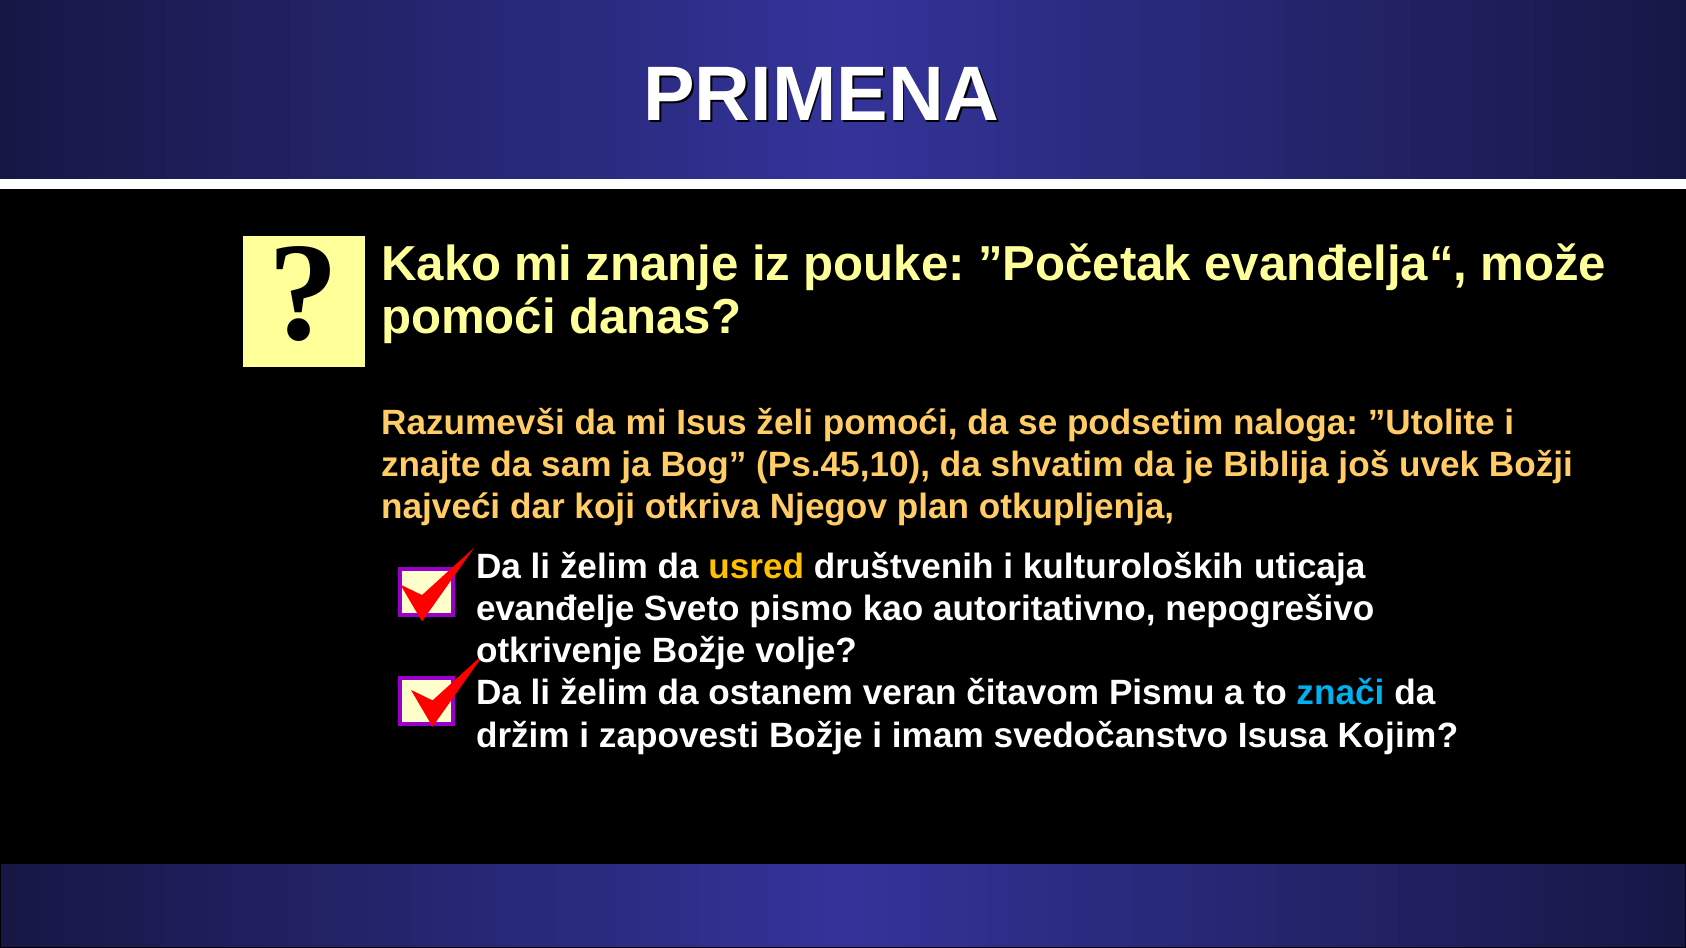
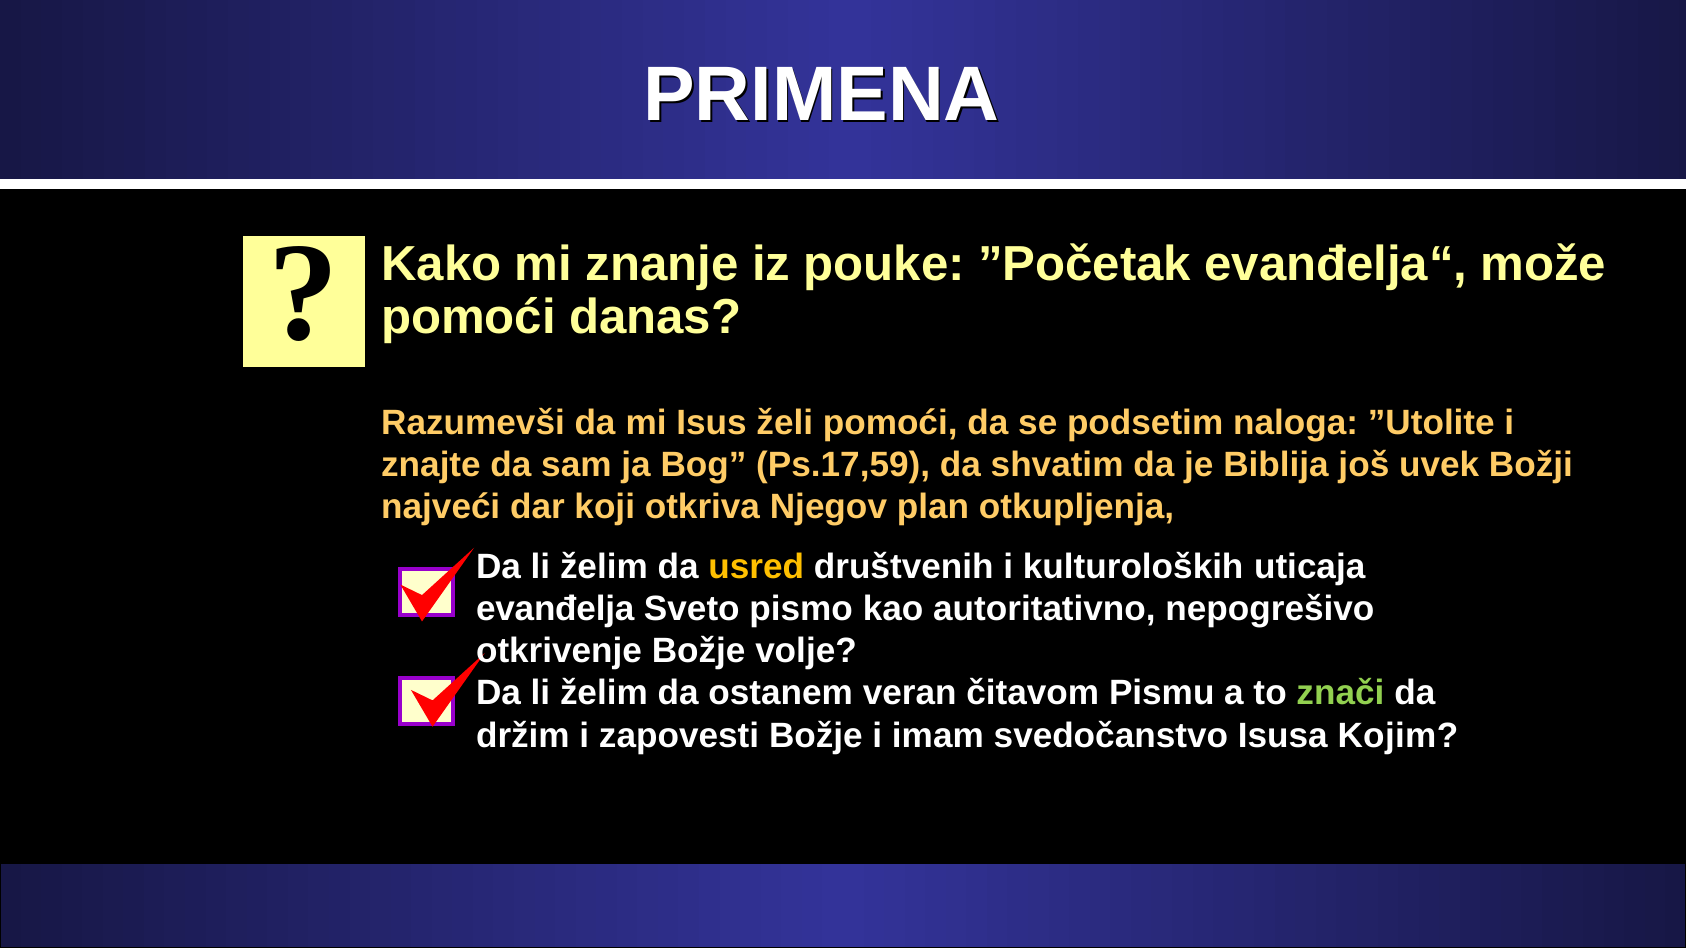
Ps.45,10: Ps.45,10 -> Ps.17,59
evanđelje: evanđelje -> evanđelja
znači colour: light blue -> light green
